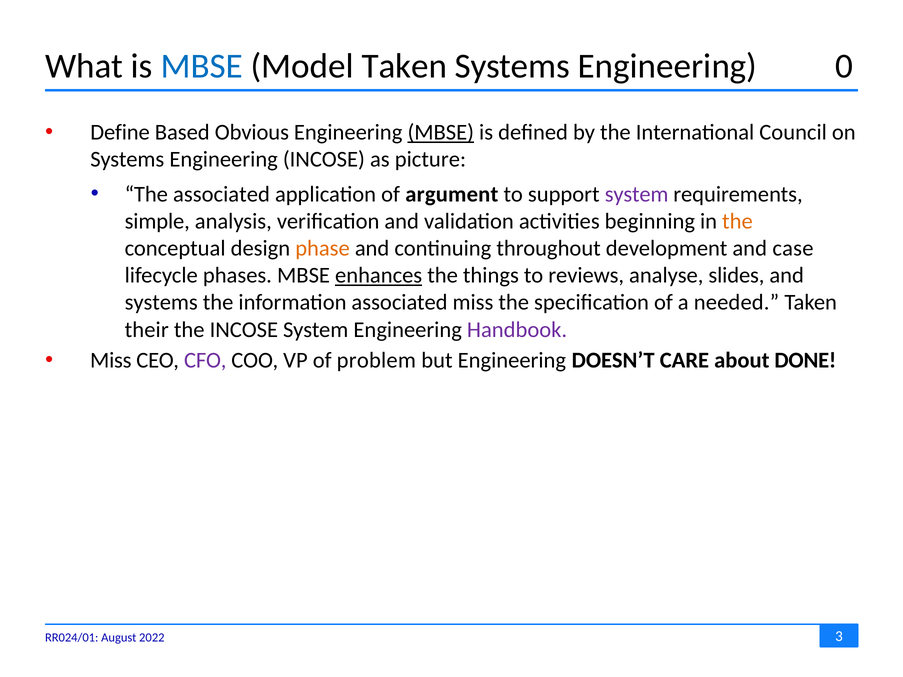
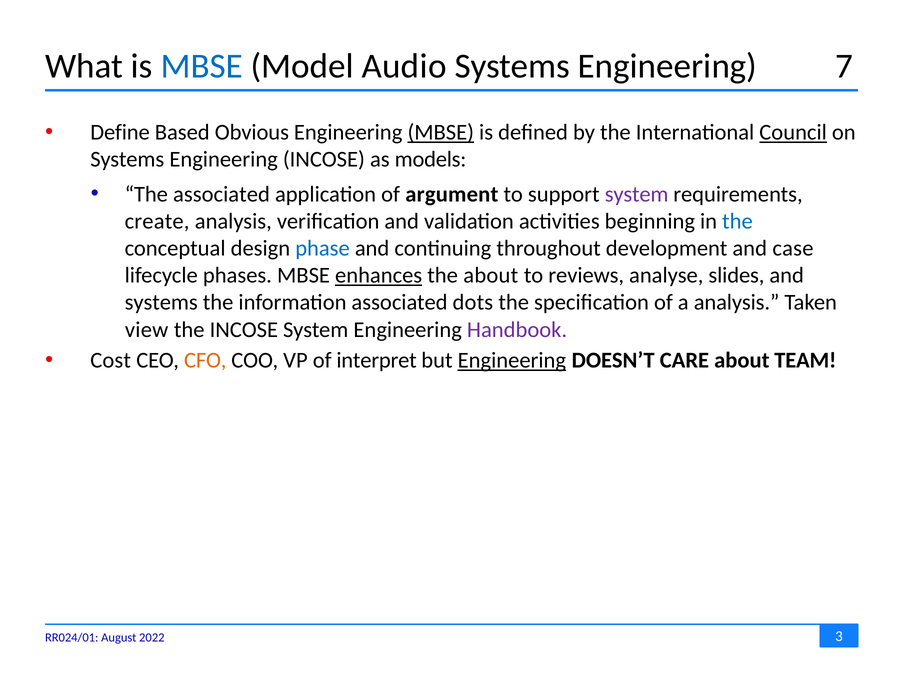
Model Taken: Taken -> Audio
0: 0 -> 7
Council underline: none -> present
picture: picture -> models
simple: simple -> create
the at (737, 221) colour: orange -> blue
phase colour: orange -> blue
the things: things -> about
associated miss: miss -> dots
a needed: needed -> analysis
their: their -> view
Miss at (111, 361): Miss -> Cost
CFO colour: purple -> orange
problem: problem -> interpret
Engineering at (512, 361) underline: none -> present
DONE: DONE -> TEAM
